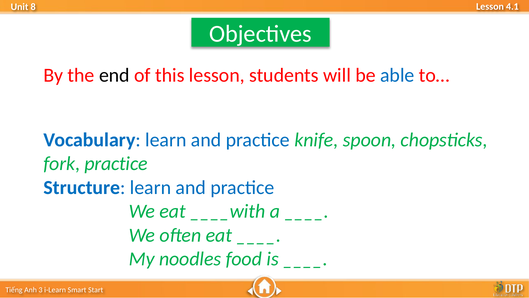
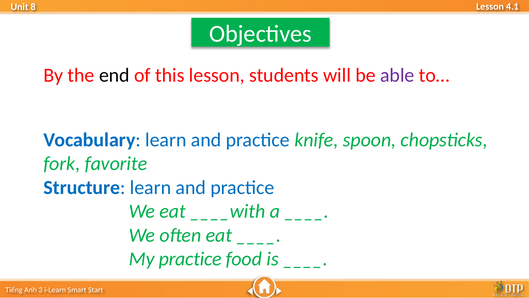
able colour: blue -> purple
fork practice: practice -> favorite
My noodles: noodles -> practice
